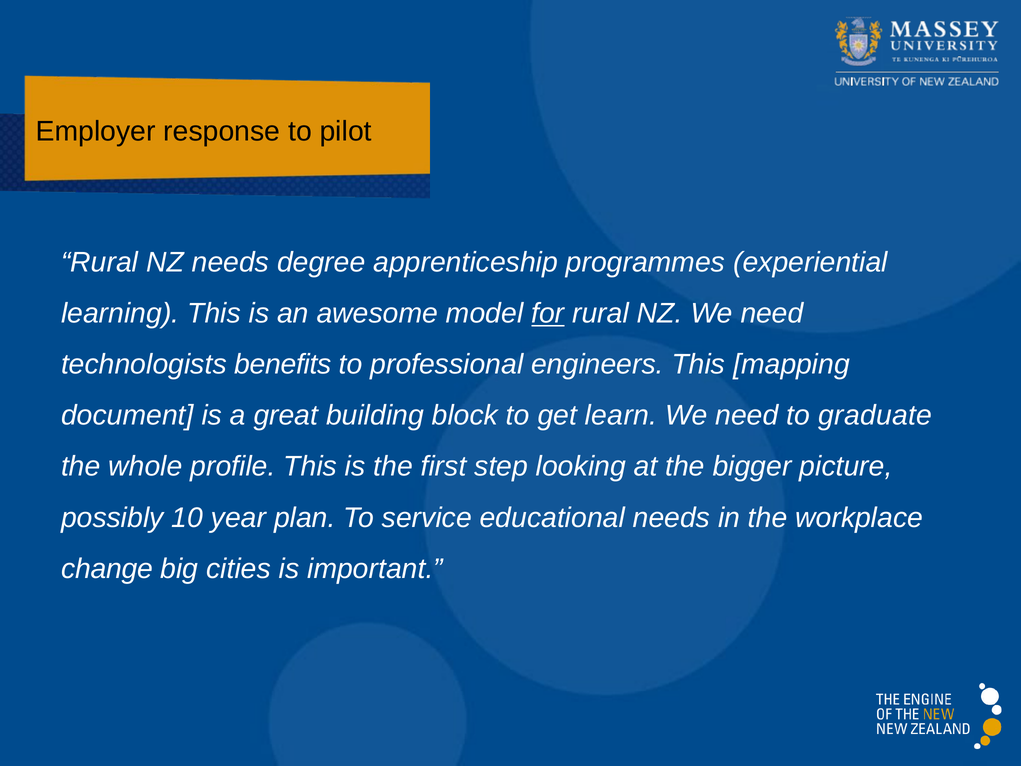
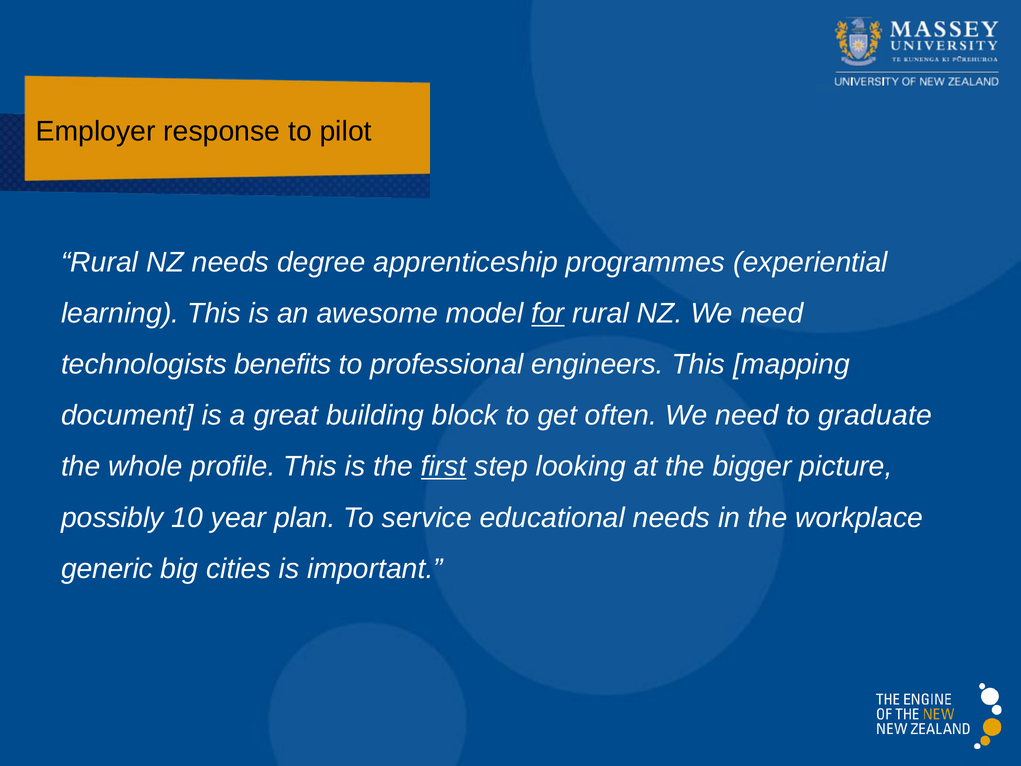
learn: learn -> often
first underline: none -> present
change: change -> generic
